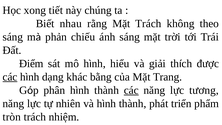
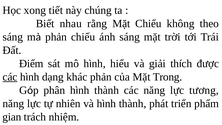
Mặt Trách: Trách -> Chiếu
khác bằng: bằng -> phản
Trang: Trang -> Trong
các at (131, 90) underline: present -> none
tròn: tròn -> gian
